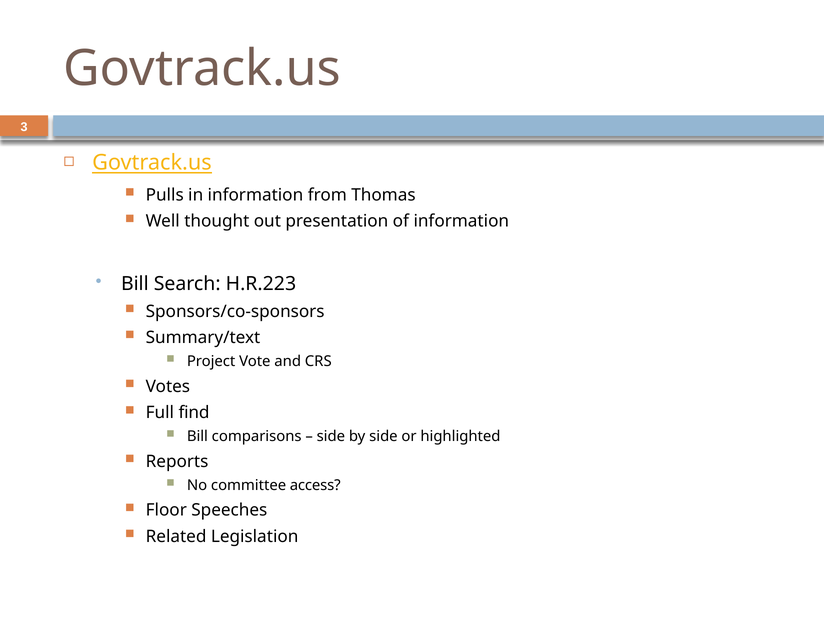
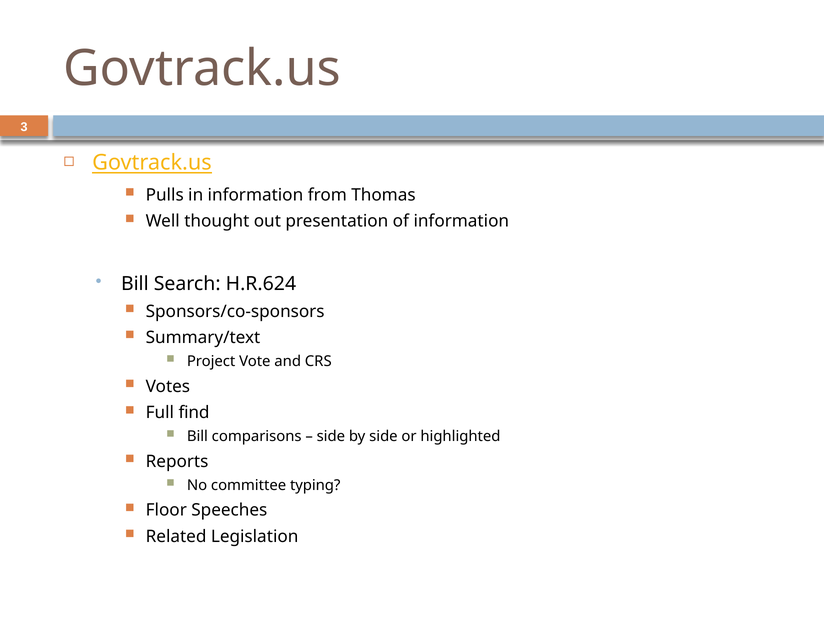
H.R.223: H.R.223 -> H.R.624
access: access -> typing
